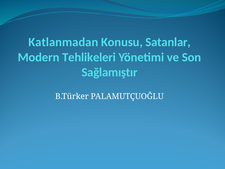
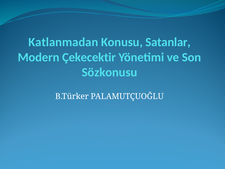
Tehlikeleri: Tehlikeleri -> Çekecektir
Sağlamıştır: Sağlamıştır -> Sözkonusu
